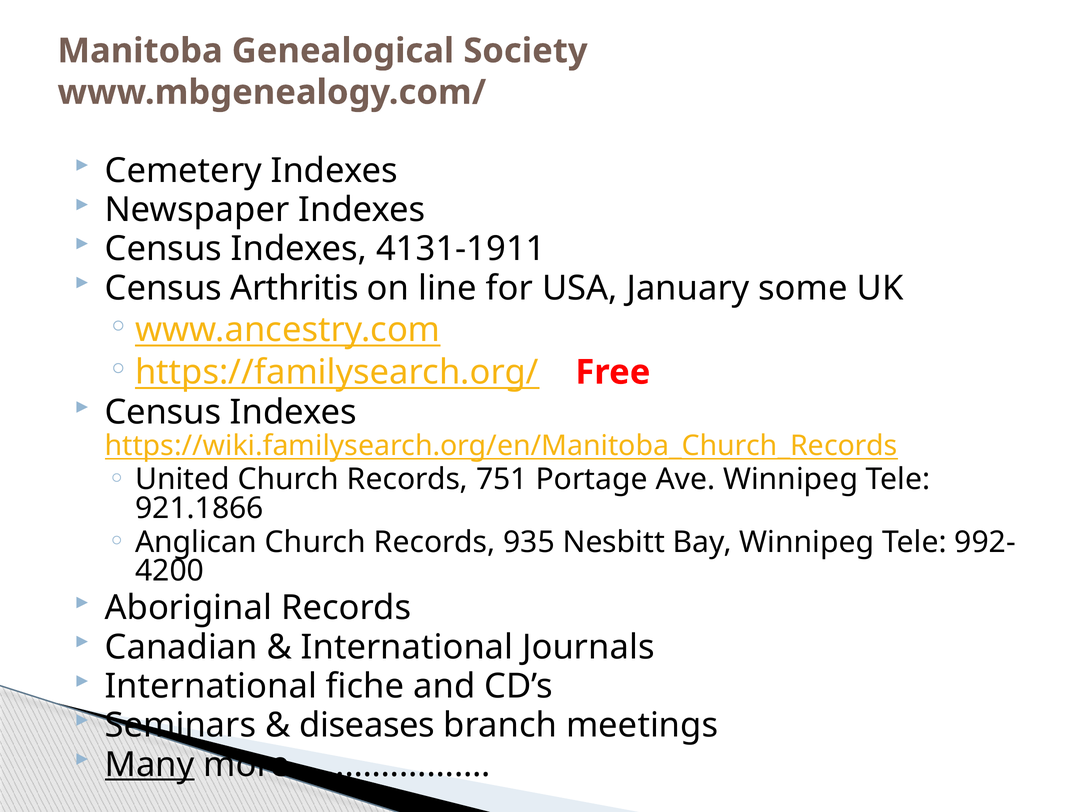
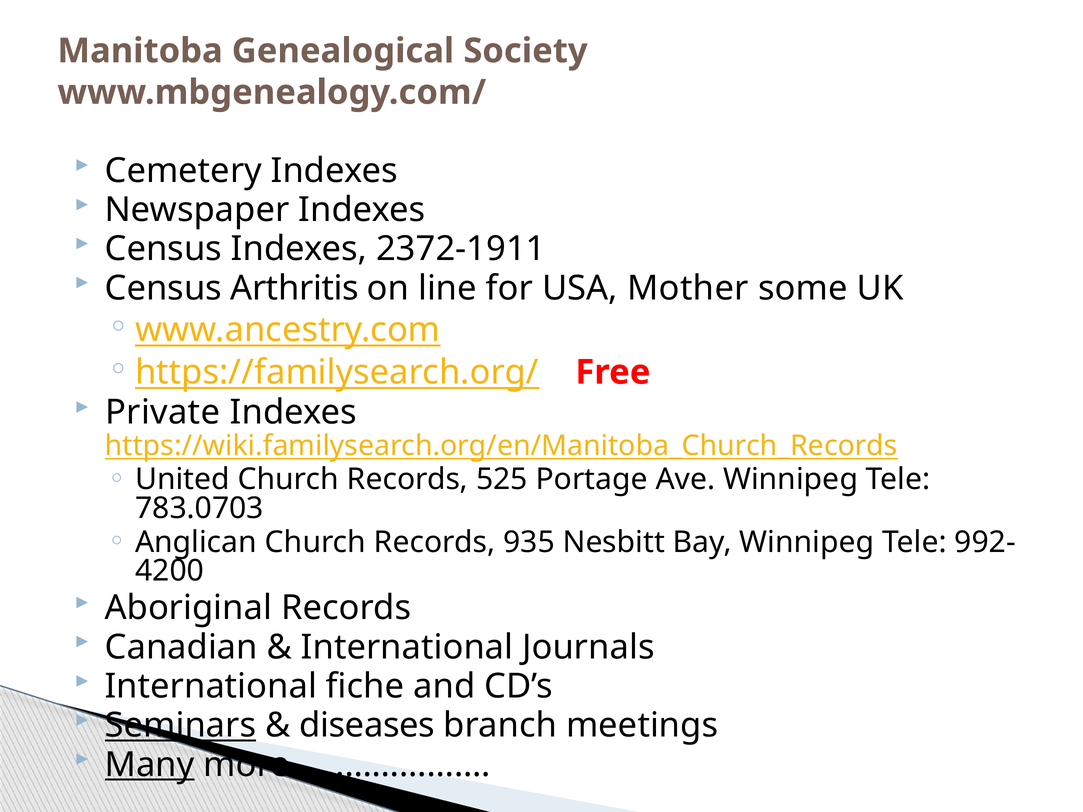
4131-1911: 4131-1911 -> 2372-1911
January: January -> Mother
Census at (163, 413): Census -> Private
751: 751 -> 525
921.1866: 921.1866 -> 783.0703
Seminars underline: none -> present
